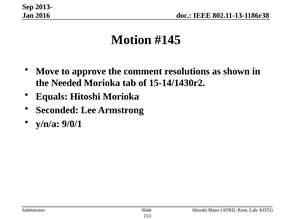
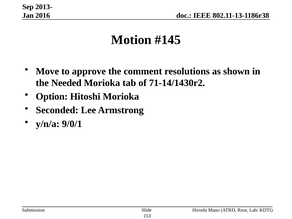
15-14/1430r2: 15-14/1430r2 -> 71-14/1430r2
Equals: Equals -> Option
